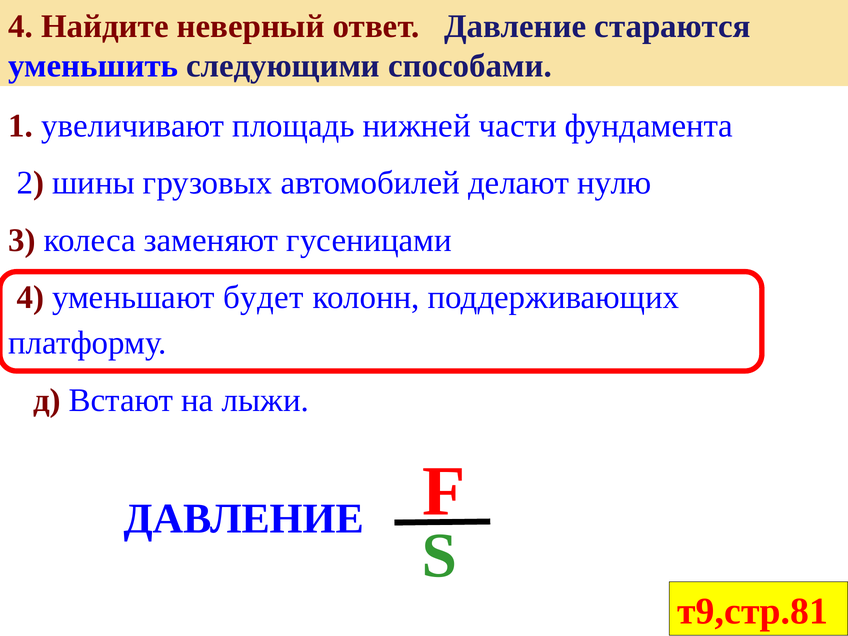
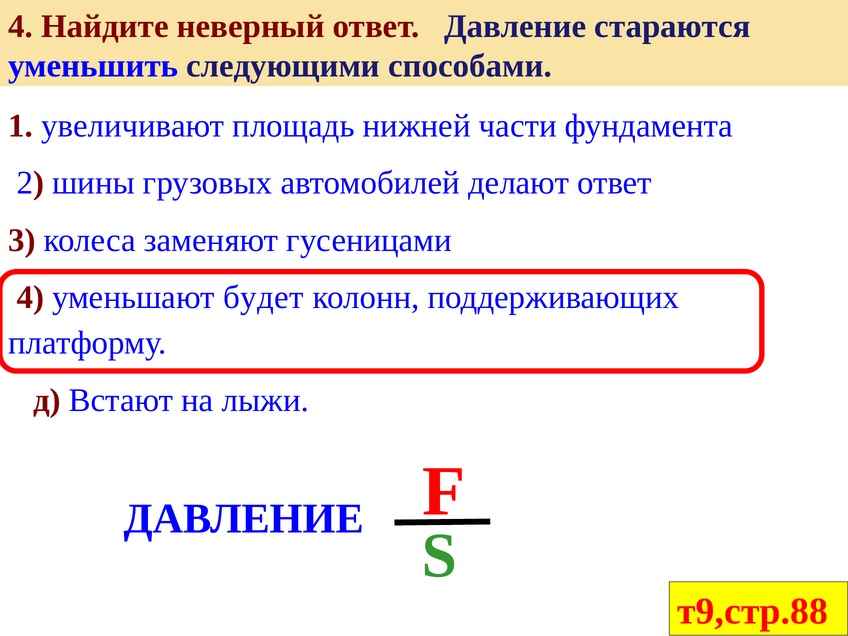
делают нулю: нулю -> ответ
т9,стр.81: т9,стр.81 -> т9,стр.88
